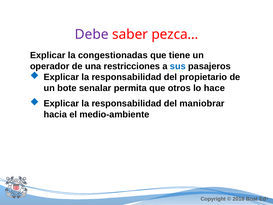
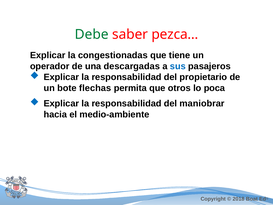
Debe colour: purple -> green
restricciones: restricciones -> descargadas
senalar: senalar -> flechas
hace: hace -> poca
